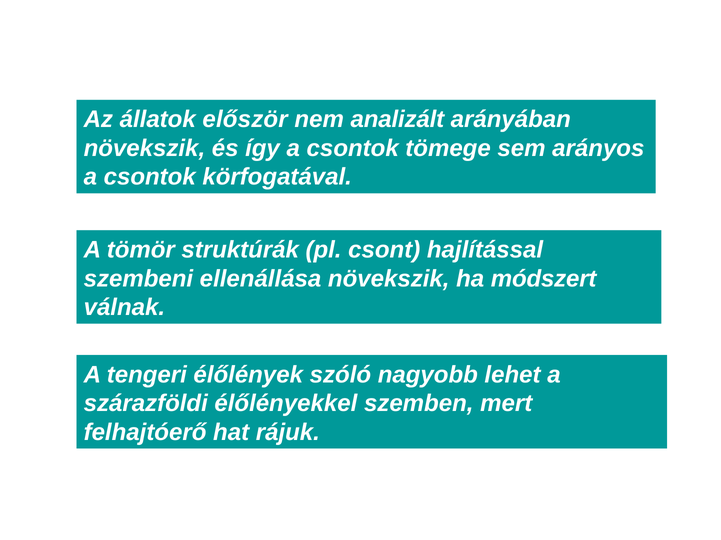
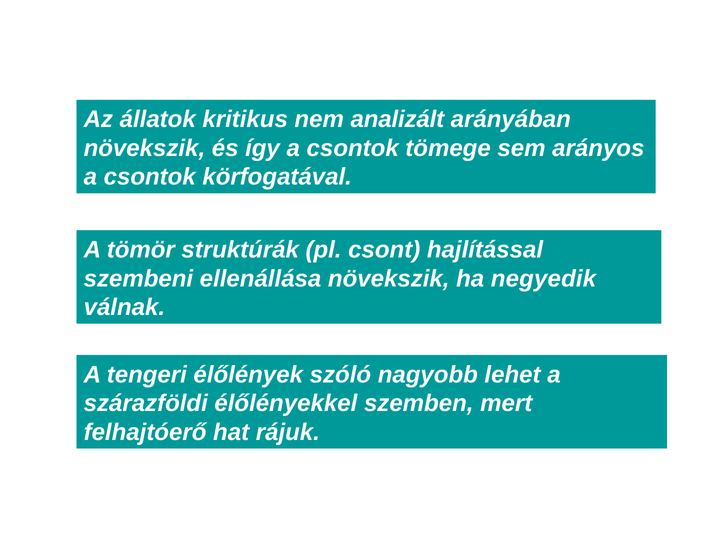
először: először -> kritikus
módszert: módszert -> negyedik
